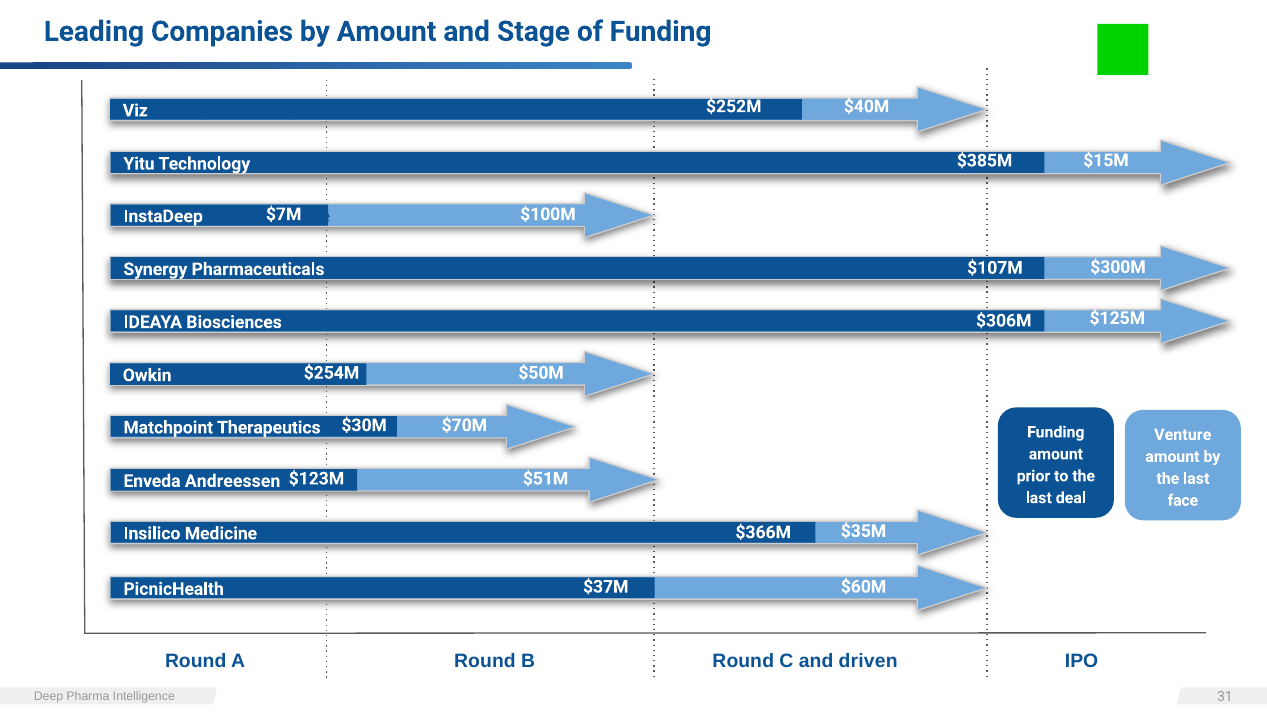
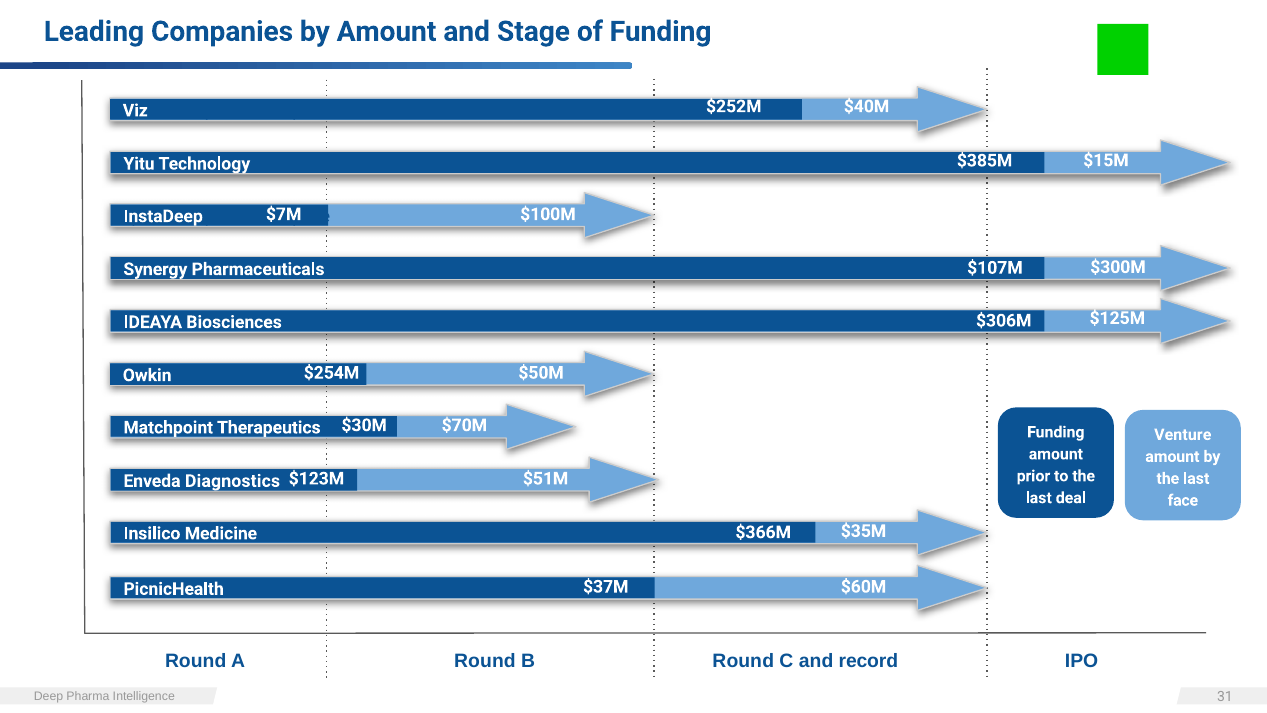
Andreessen: Andreessen -> Diagnostics
driven: driven -> record
